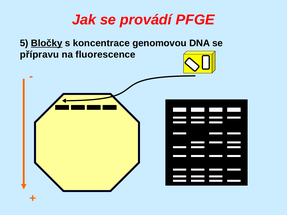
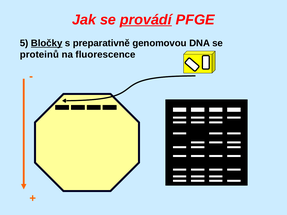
provádí underline: none -> present
koncentrace: koncentrace -> preparativně
přípravu: přípravu -> proteinů
